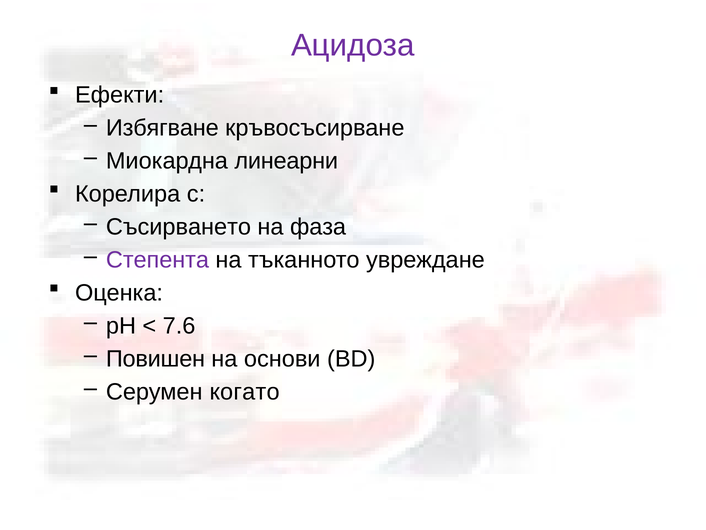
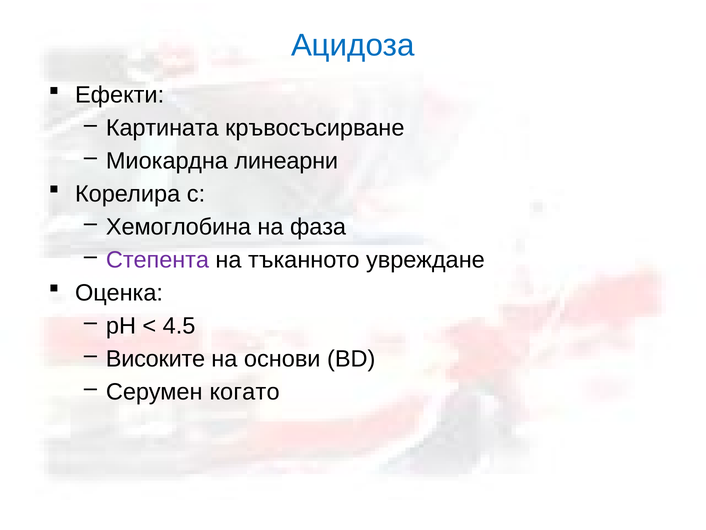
Ацидоза colour: purple -> blue
Избягване: Избягване -> Картината
Съсирването: Съсирването -> Хемоглобина
7.6: 7.6 -> 4.5
Повишен: Повишен -> Високите
